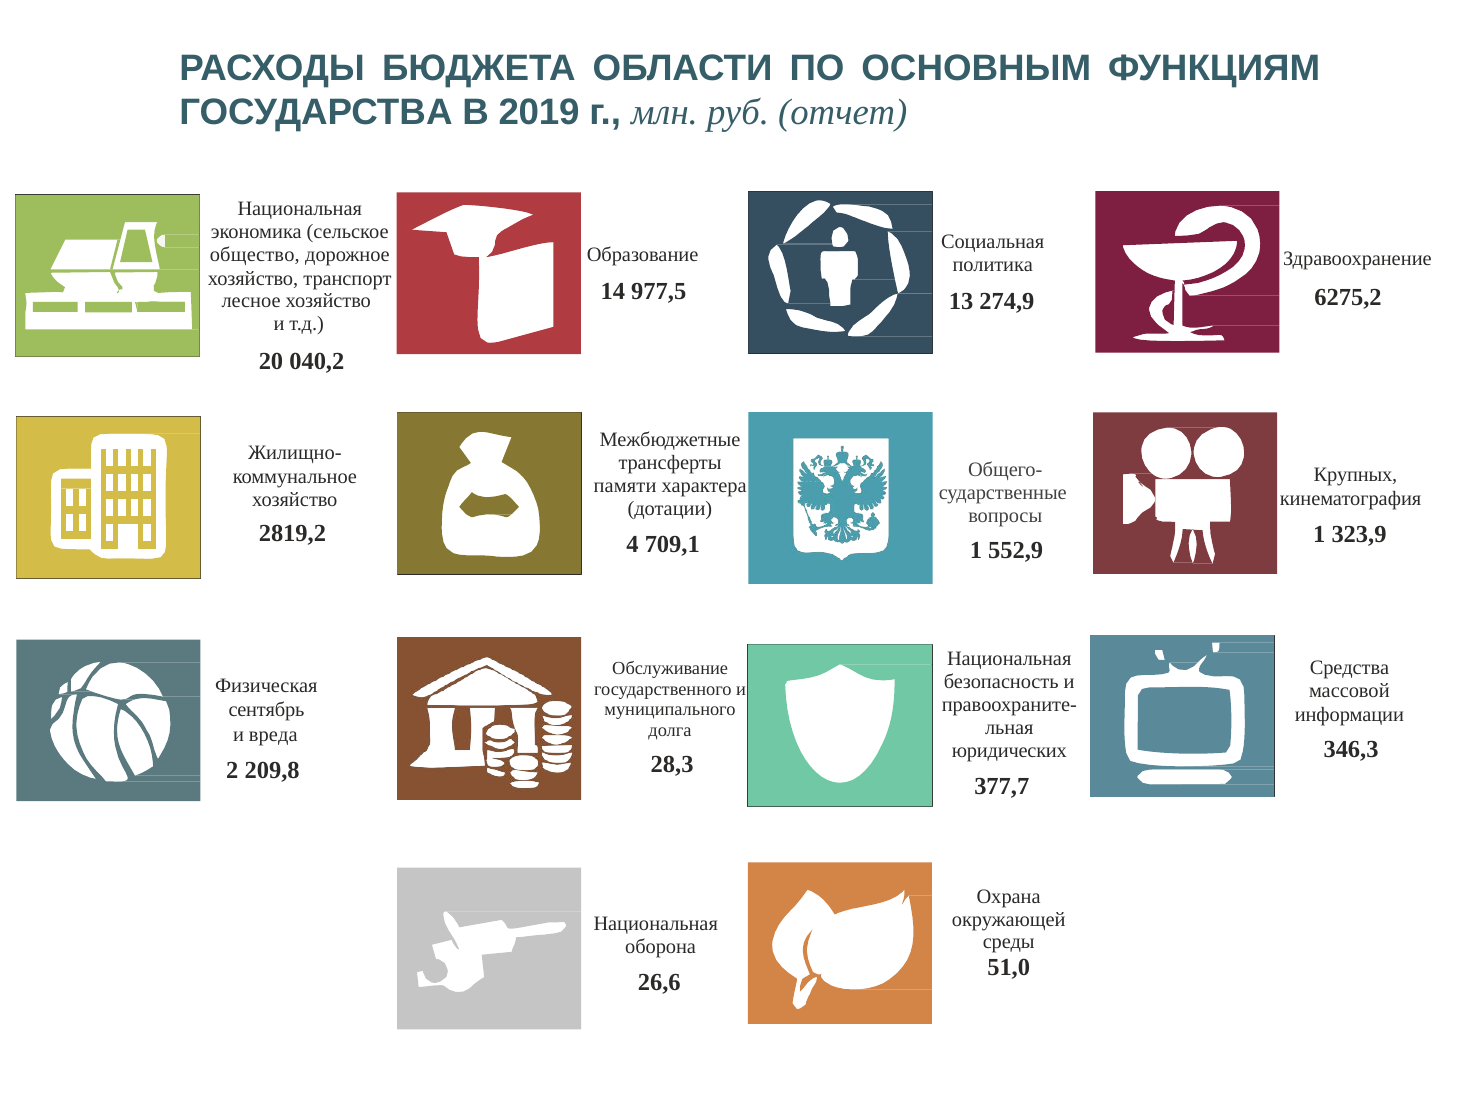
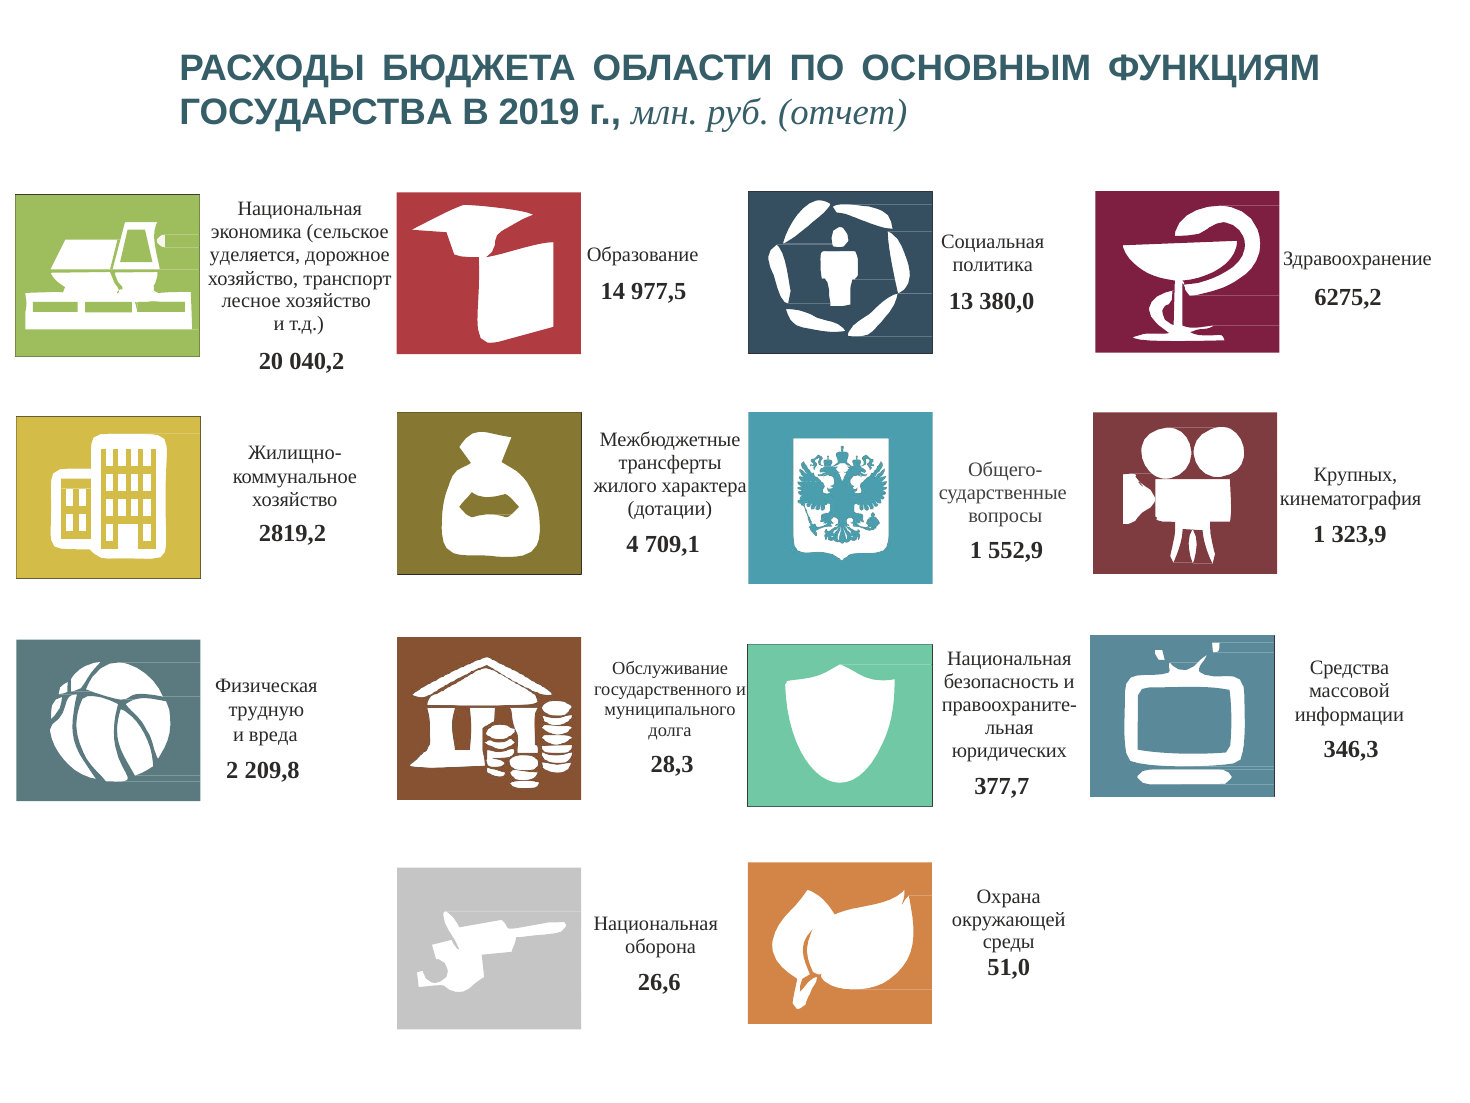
общество: общество -> уделяется
274,9: 274,9 -> 380,0
памяти: памяти -> жилого
сентябрь: сентябрь -> трудную
